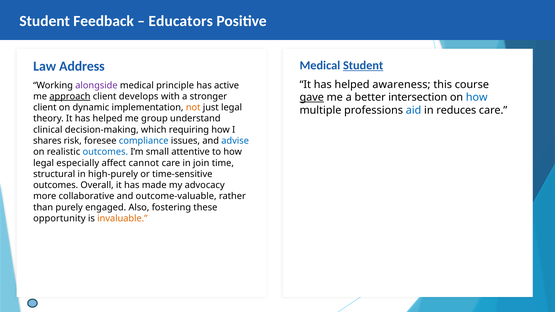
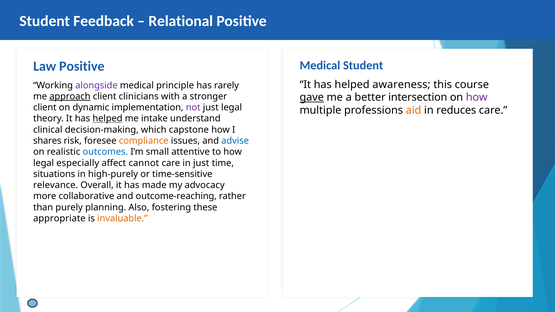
Educators: Educators -> Relational
Student at (363, 65) underline: present -> none
Law Address: Address -> Positive
active: active -> rarely
develops: develops -> clinicians
how at (477, 97) colour: blue -> purple
not colour: orange -> purple
aid colour: blue -> orange
helped at (108, 119) underline: none -> present
group: group -> intake
requiring: requiring -> capstone
compliance colour: blue -> orange
in join: join -> just
structural: structural -> situations
outcomes at (56, 185): outcomes -> relevance
outcome-valuable: outcome-valuable -> outcome-reaching
engaged: engaged -> planning
opportunity: opportunity -> appropriate
